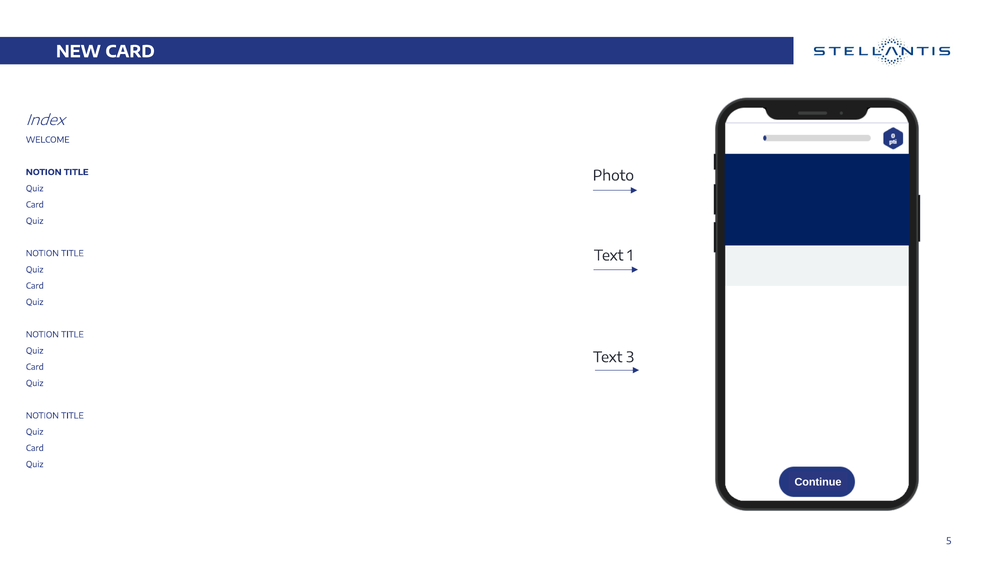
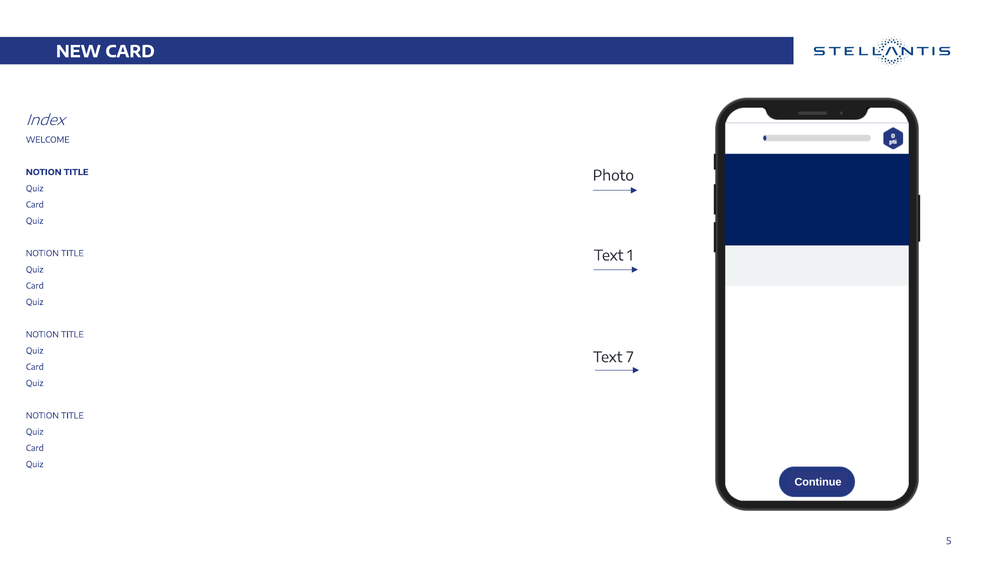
3: 3 -> 7
